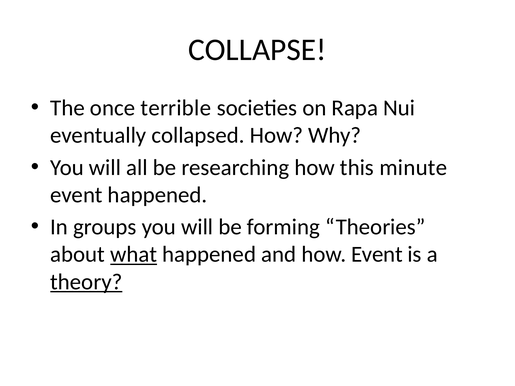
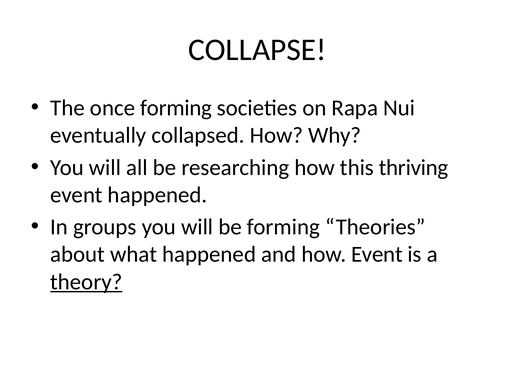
once terrible: terrible -> forming
minute: minute -> thriving
what underline: present -> none
